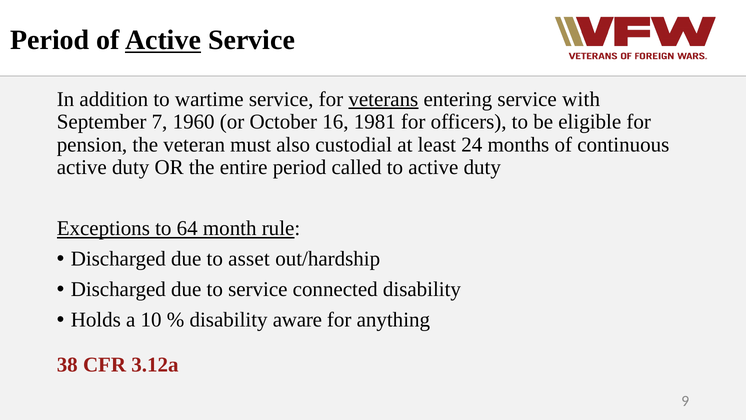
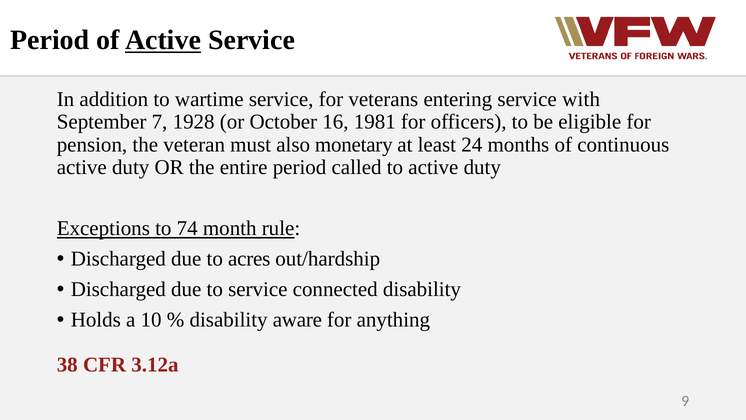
veterans underline: present -> none
1960: 1960 -> 1928
custodial: custodial -> monetary
64: 64 -> 74
asset: asset -> acres
